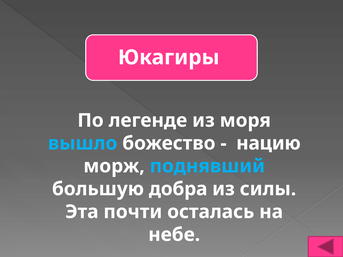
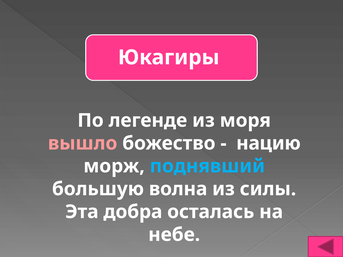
вышло colour: light blue -> pink
добра: добра -> волна
почти: почти -> добра
